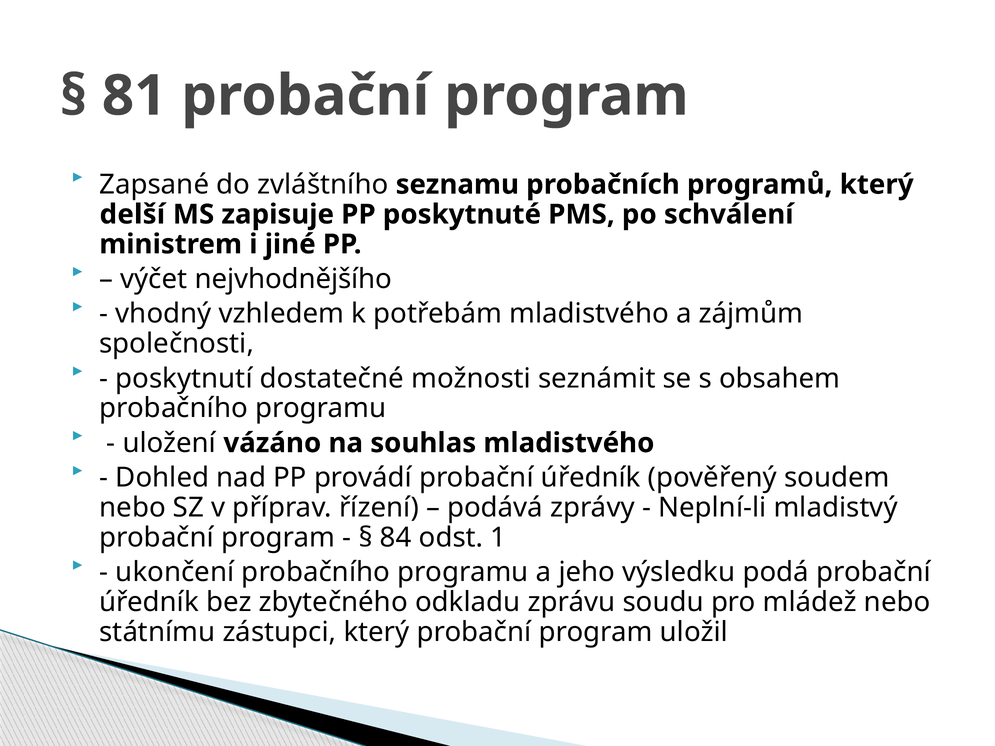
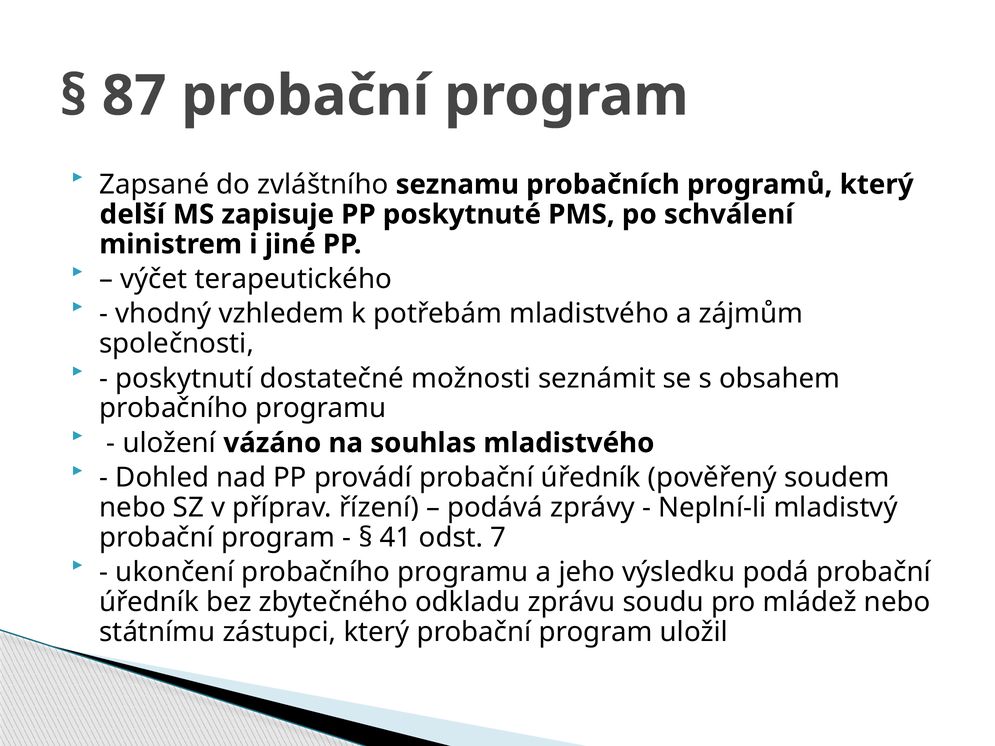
81: 81 -> 87
nejvhodnějšího: nejvhodnějšího -> terapeutického
84: 84 -> 41
1: 1 -> 7
